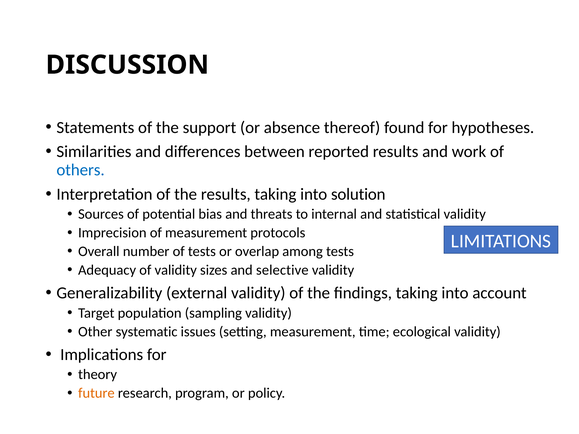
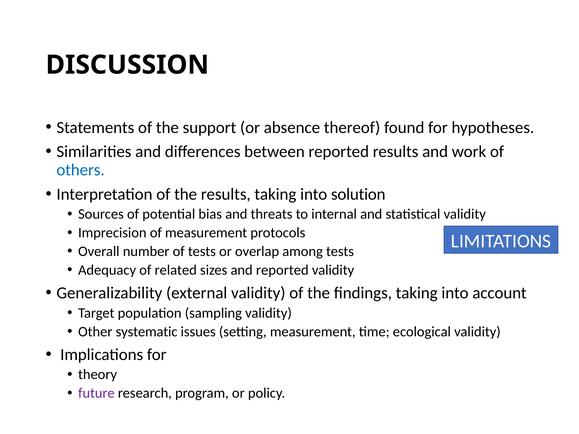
of validity: validity -> related
and selective: selective -> reported
future colour: orange -> purple
